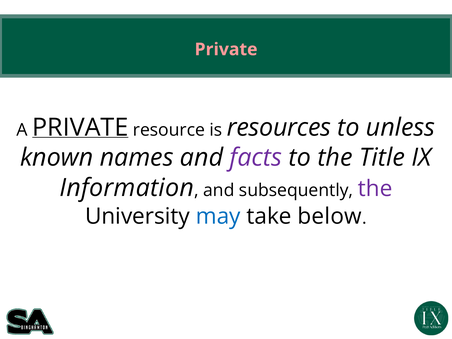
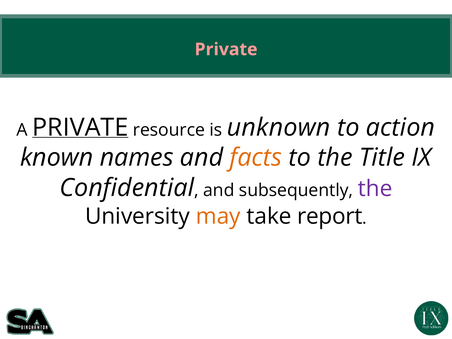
resources: resources -> unknown
unless: unless -> action
facts colour: purple -> orange
Information: Information -> Confidential
may colour: blue -> orange
below: below -> report
